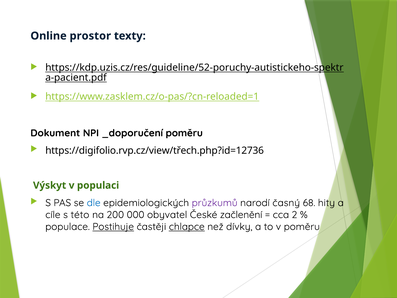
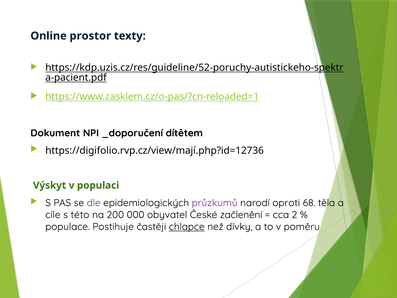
_doporučení poměru: poměru -> dítětem
https://digifolio.rvp.cz/view/třech.php?id=12736: https://digifolio.rvp.cz/view/třech.php?id=12736 -> https://digifolio.rvp.cz/view/mají.php?id=12736
dle colour: blue -> purple
časný: časný -> oproti
hity: hity -> těla
Postihuje underline: present -> none
